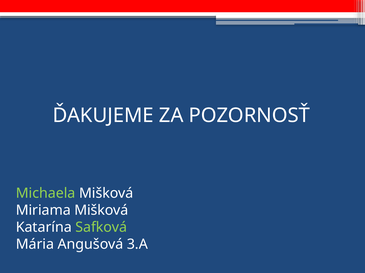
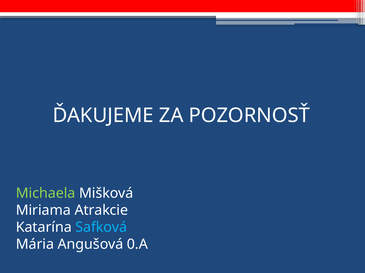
Miriama Mišková: Mišková -> Atrakcie
Safková colour: light green -> light blue
3.A: 3.A -> 0.A
